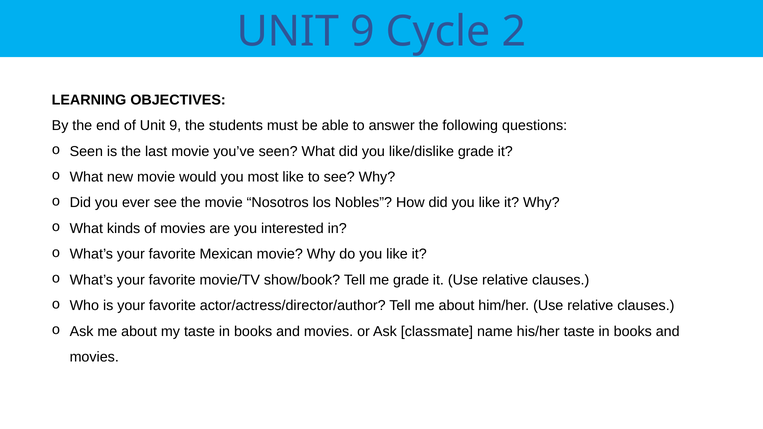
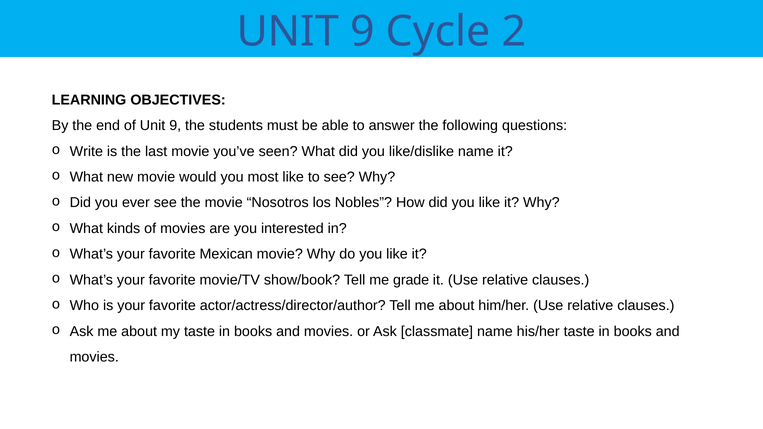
Seen at (86, 151): Seen -> Write
like/dislike grade: grade -> name
